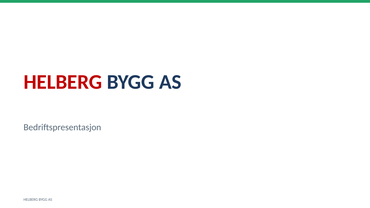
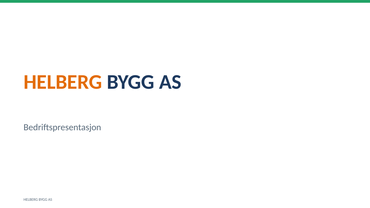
HELBERG at (63, 82) colour: red -> orange
